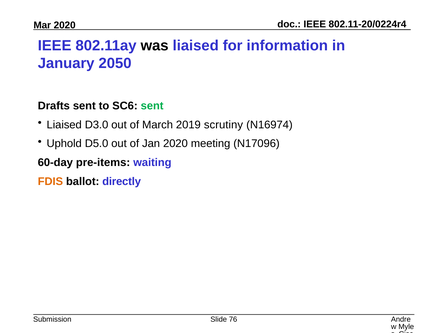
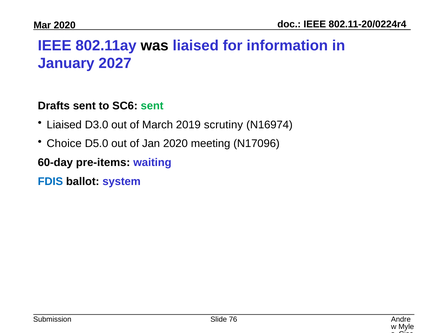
2050: 2050 -> 2027
Uphold: Uphold -> Choice
FDIS colour: orange -> blue
directly: directly -> system
